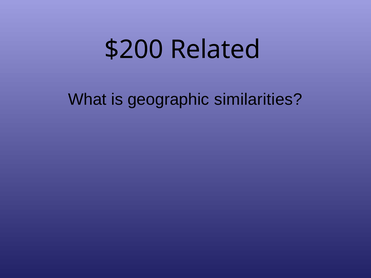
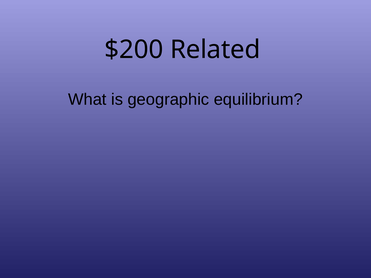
similarities: similarities -> equilibrium
